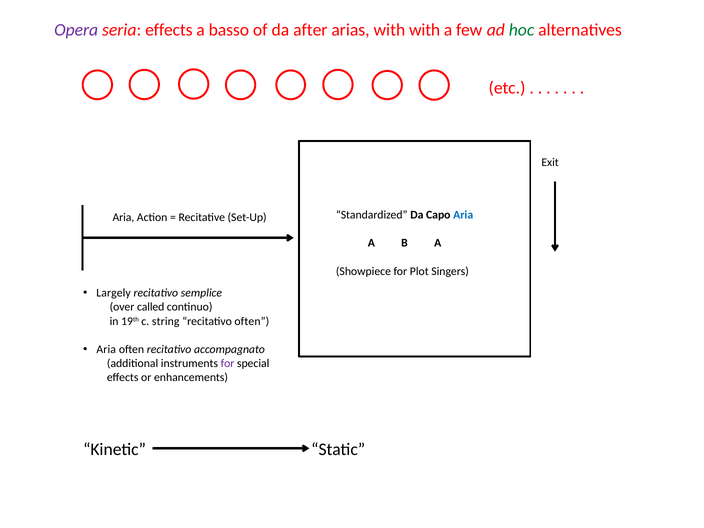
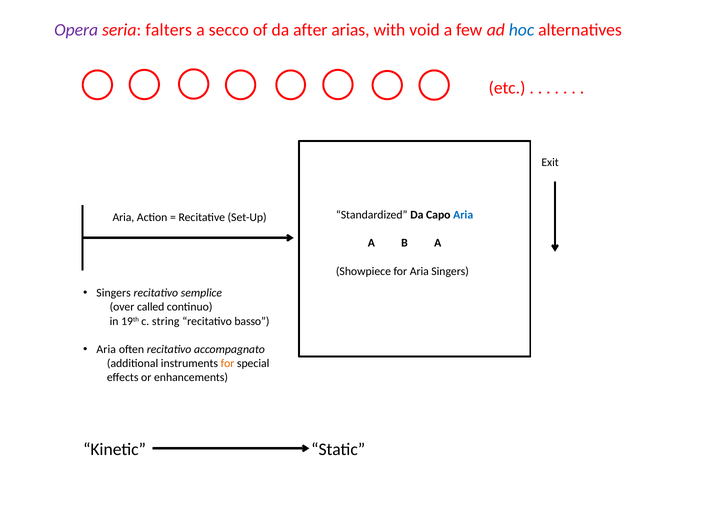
seria effects: effects -> falters
basso: basso -> secco
with with: with -> void
hoc colour: green -> blue
for Plot: Plot -> Aria
Largely at (114, 293): Largely -> Singers
recitativo often: often -> basso
for at (228, 363) colour: purple -> orange
